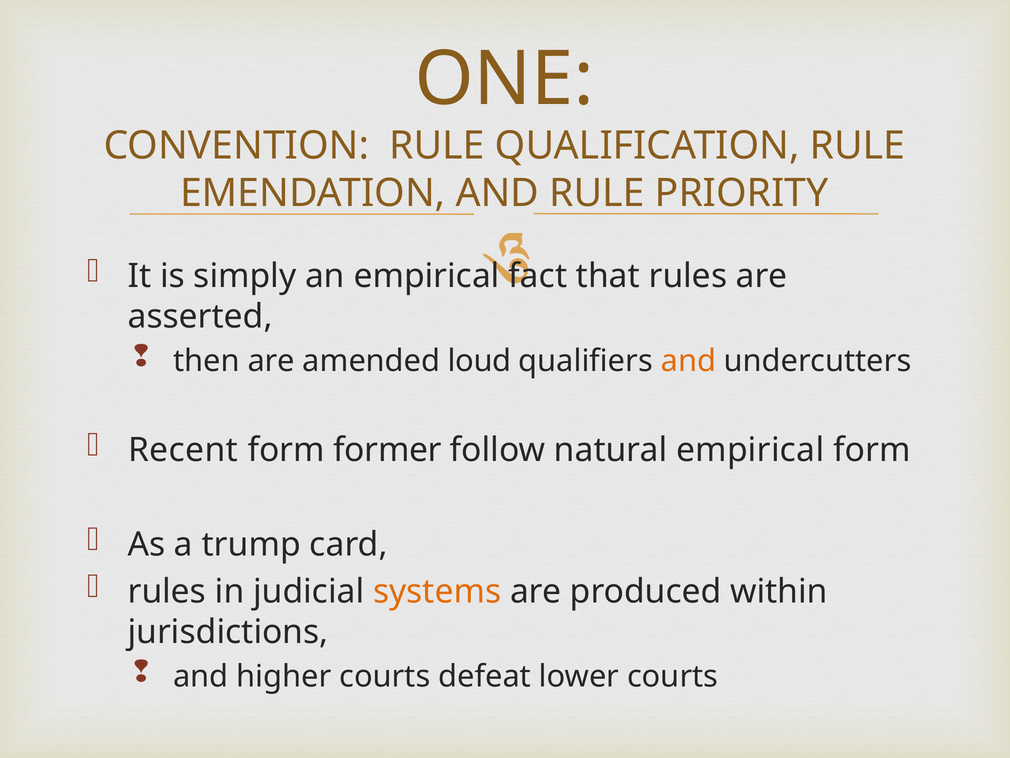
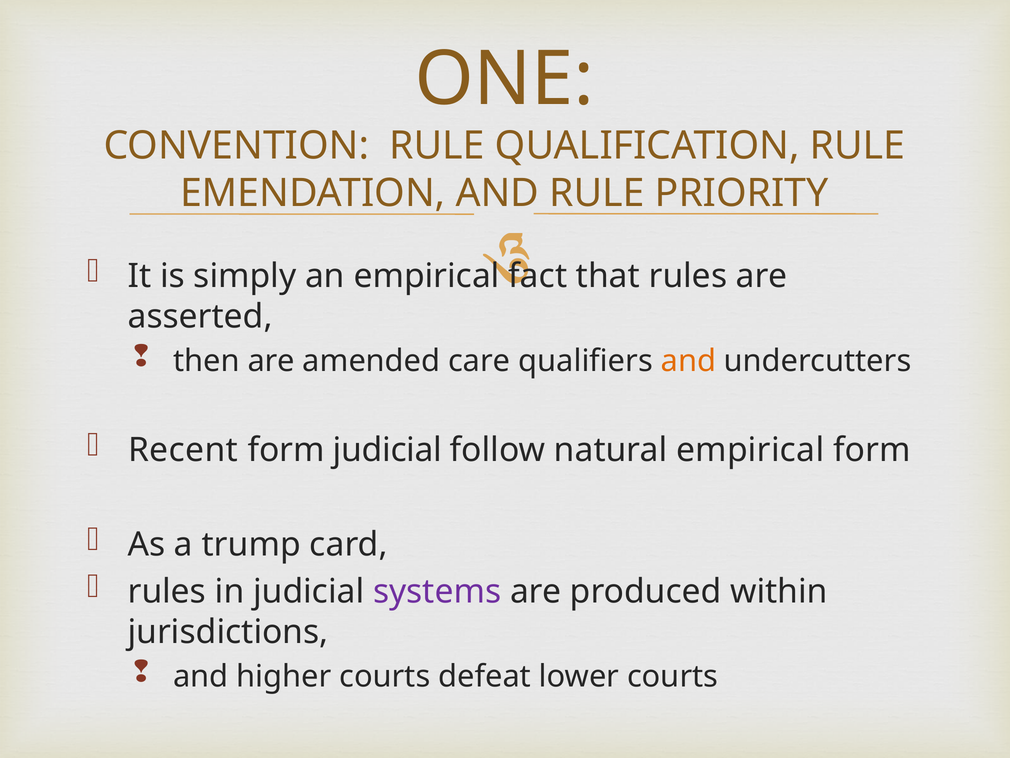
loud: loud -> care
form former: former -> judicial
systems colour: orange -> purple
